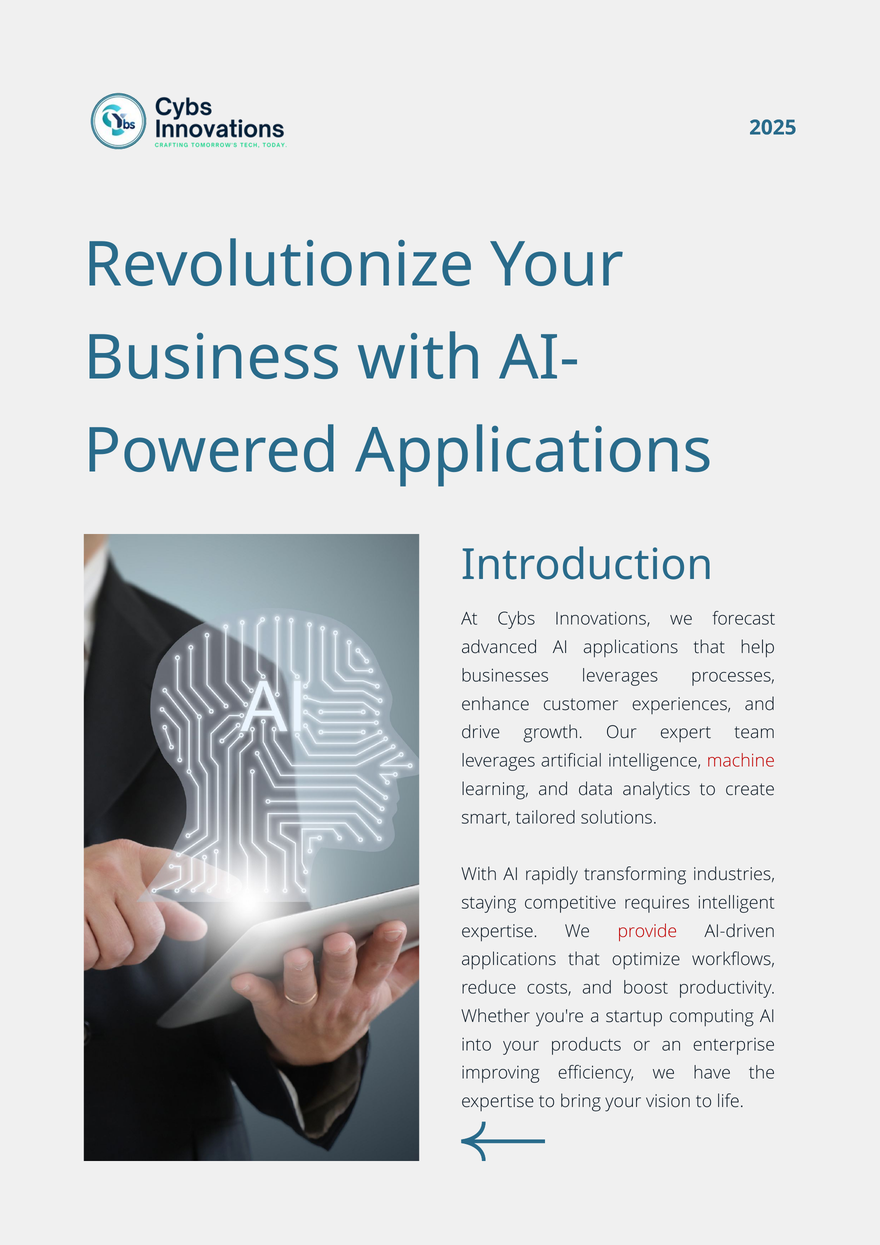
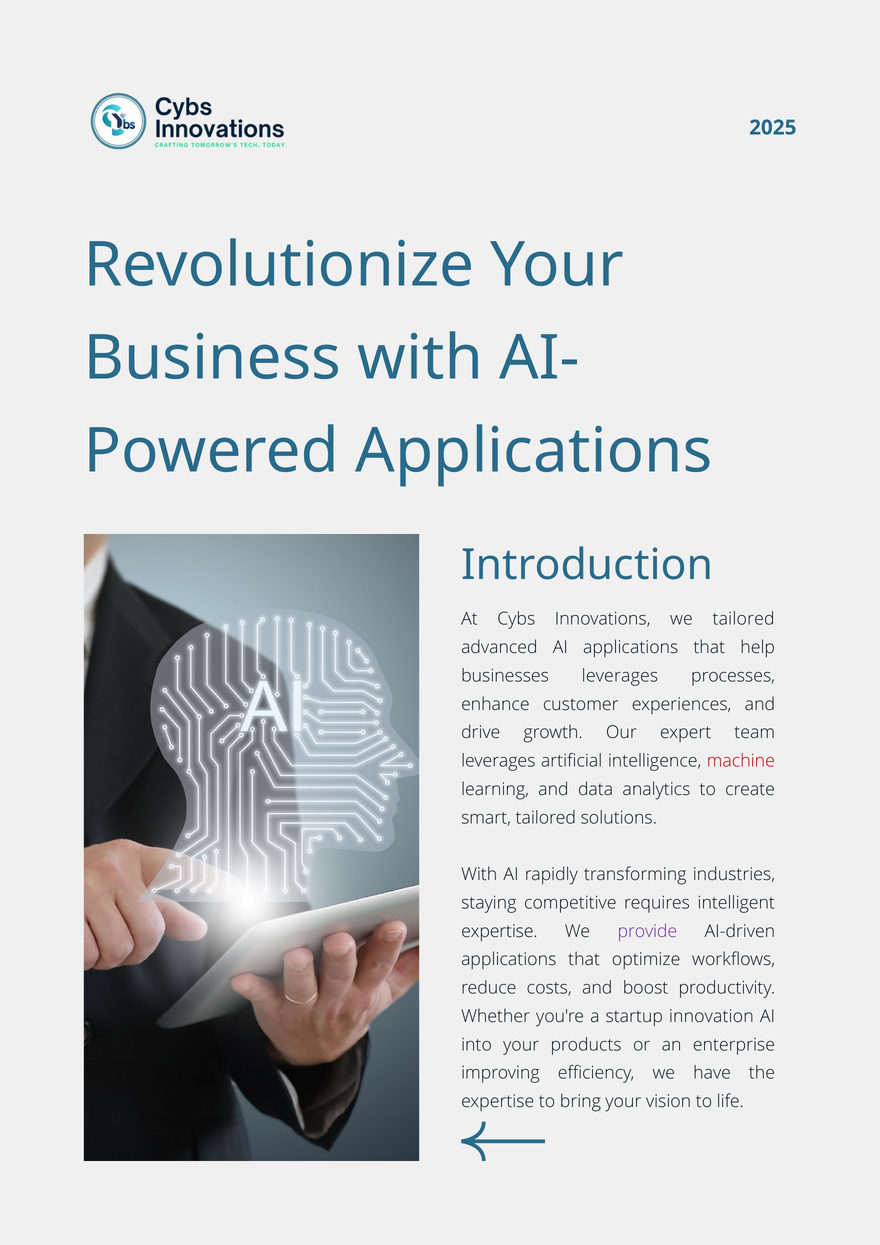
we forecast: forecast -> tailored
provide colour: red -> purple
computing: computing -> innovation
